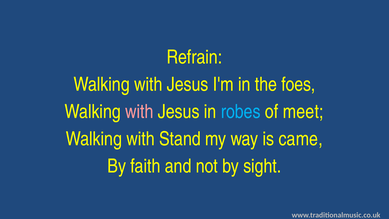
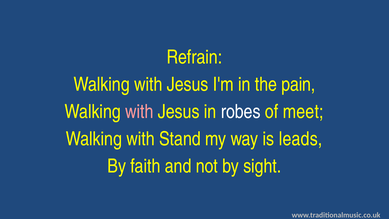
foes: foes -> pain
robes colour: light blue -> white
came: came -> leads
